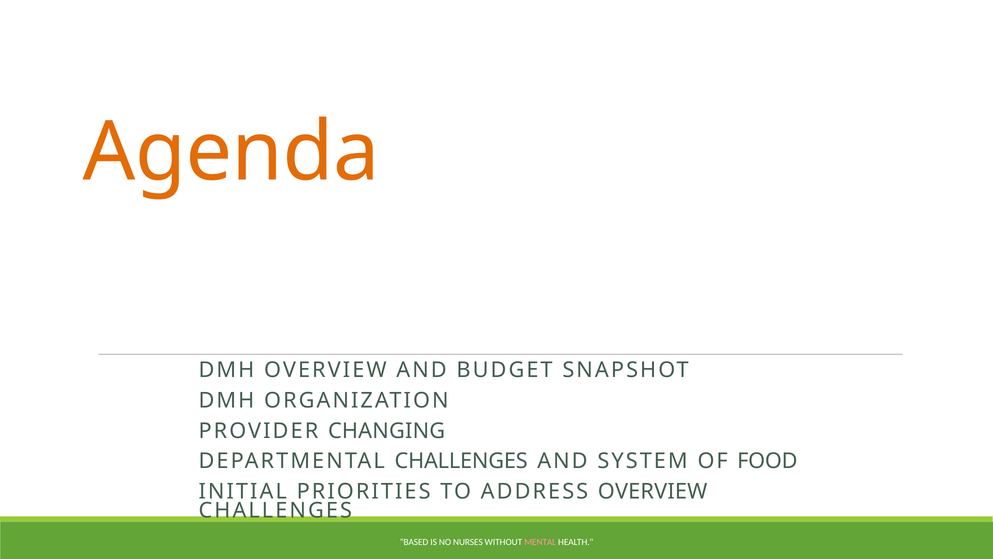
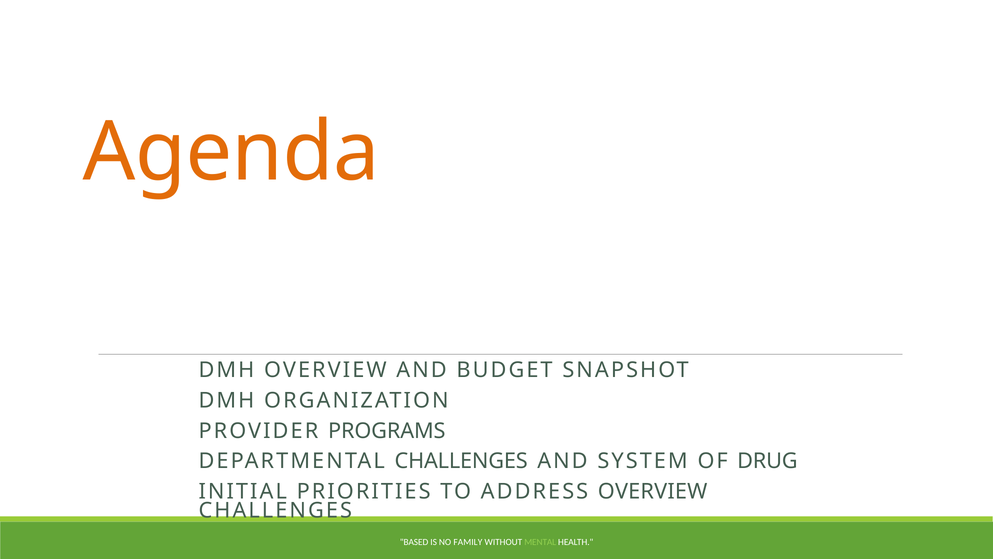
CHANGING: CHANGING -> PROGRAMS
FOOD: FOOD -> DRUG
NURSES: NURSES -> FAMILY
MENTAL colour: pink -> light green
